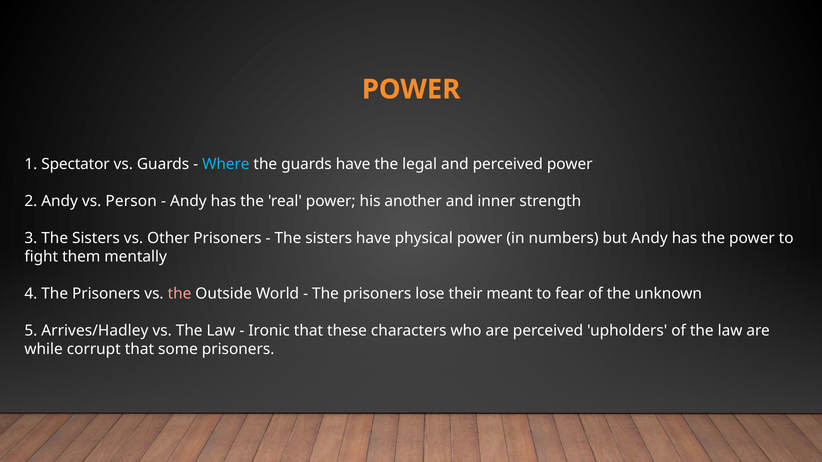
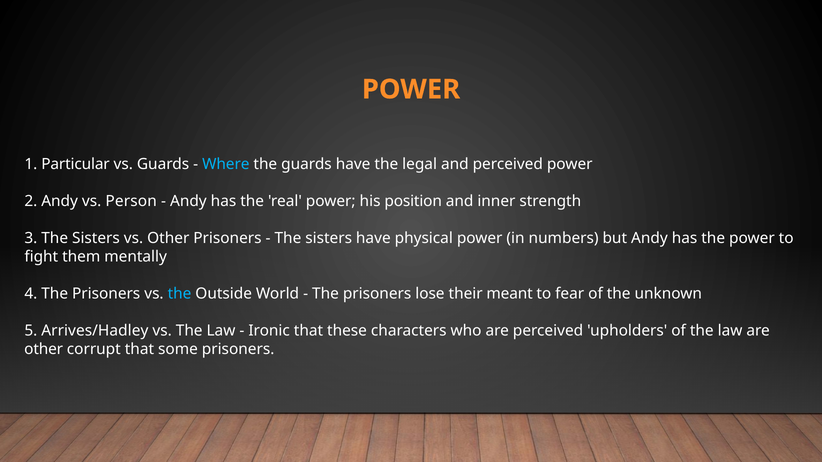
Spectator: Spectator -> Particular
another: another -> position
the at (179, 294) colour: pink -> light blue
while at (44, 349): while -> other
